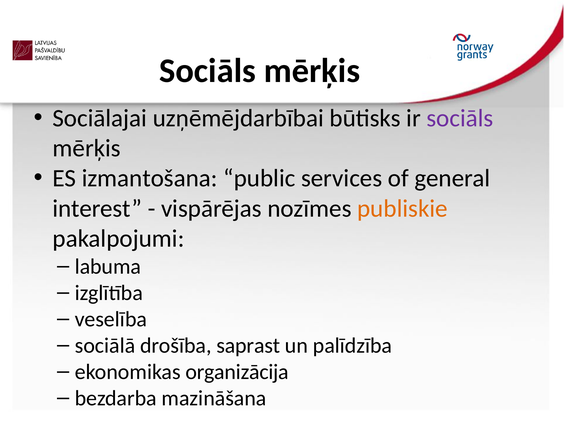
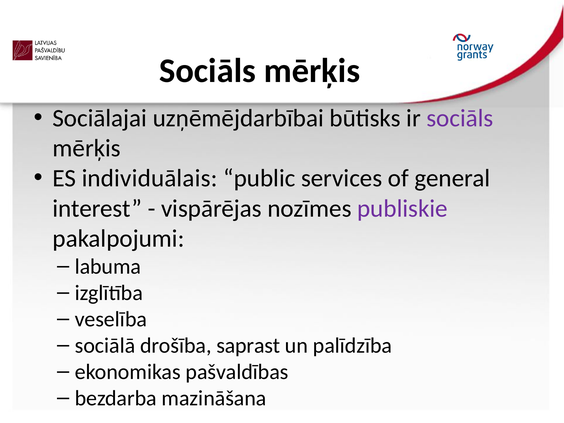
izmantošana: izmantošana -> individuālais
publiskie colour: orange -> purple
organizācija: organizācija -> pašvaldības
